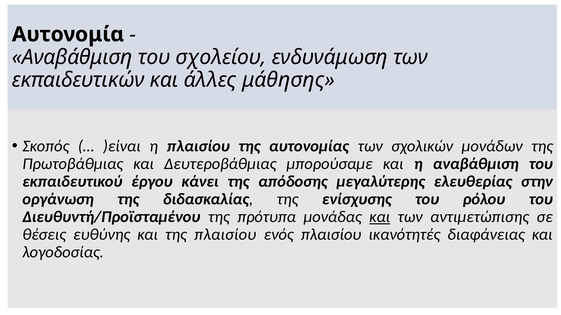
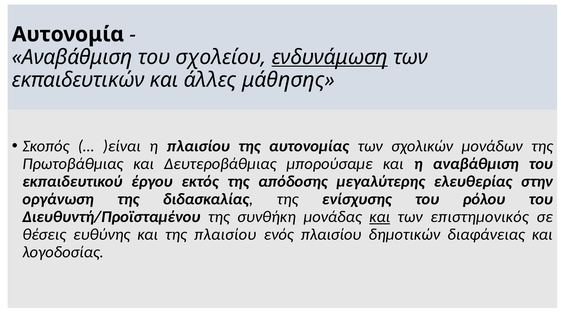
ενδυνάμωση underline: none -> present
κάνει: κάνει -> εκτός
πρότυπα: πρότυπα -> συνθήκη
αντιμετώπισης: αντιμετώπισης -> επιστημονικός
ικανότητές: ικανότητές -> δημοτικών
